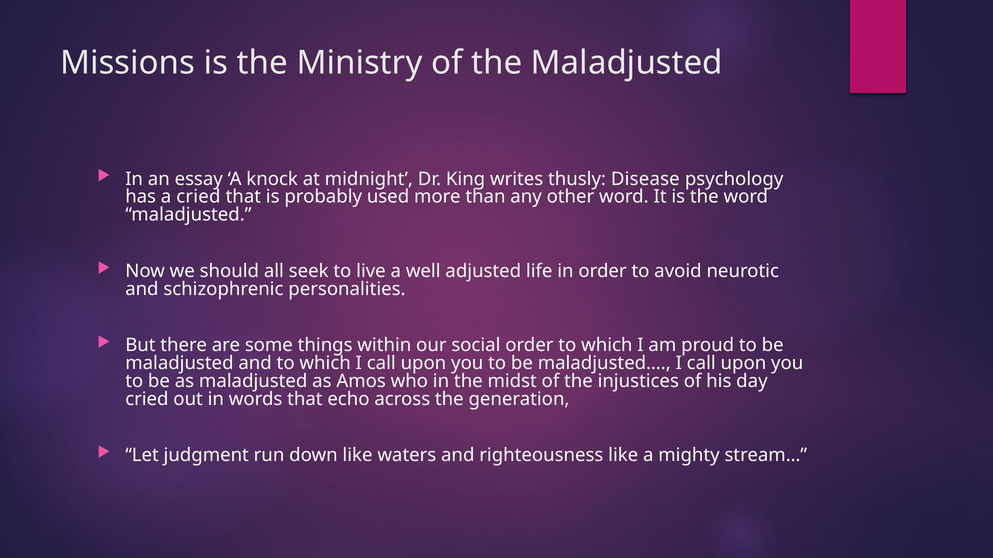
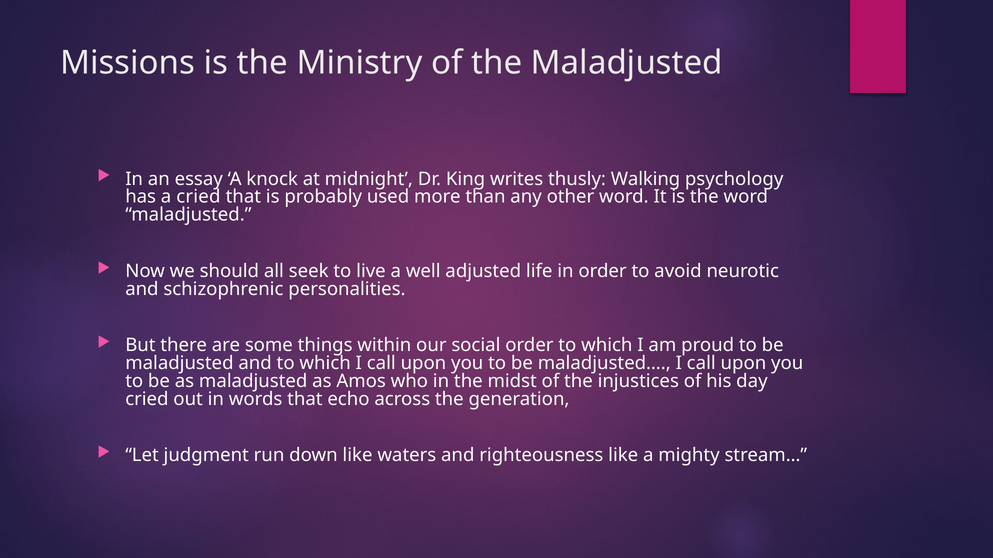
Disease: Disease -> Walking
